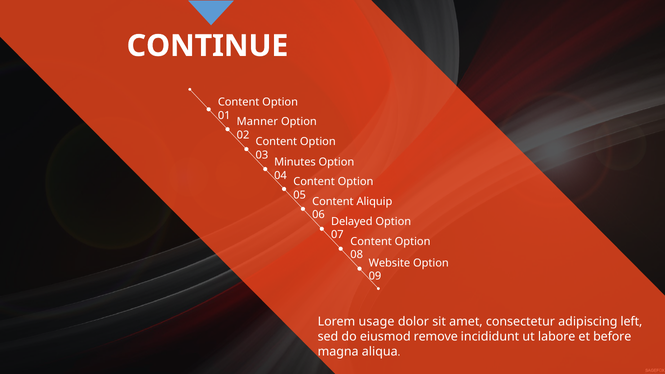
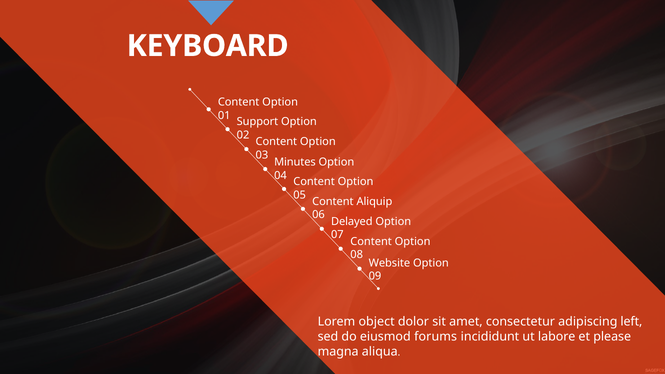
CONTINUE: CONTINUE -> KEYBOARD
Manner: Manner -> Support
usage: usage -> object
remove: remove -> forums
before: before -> please
